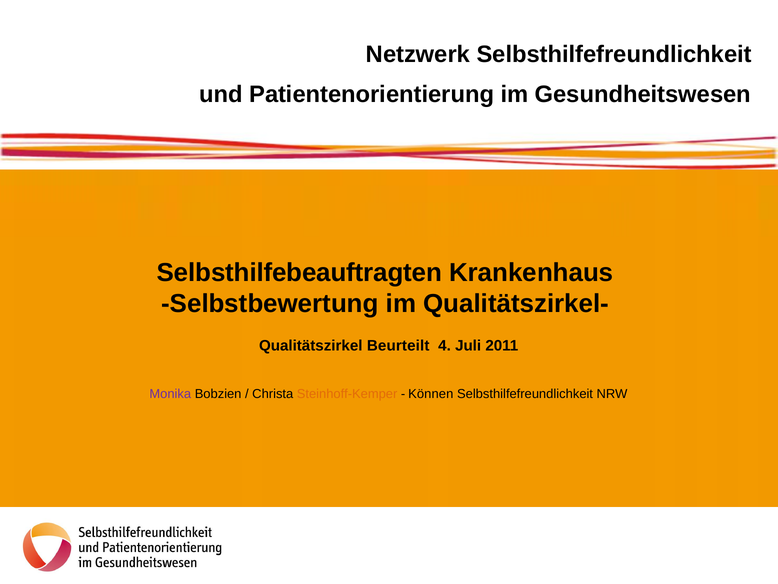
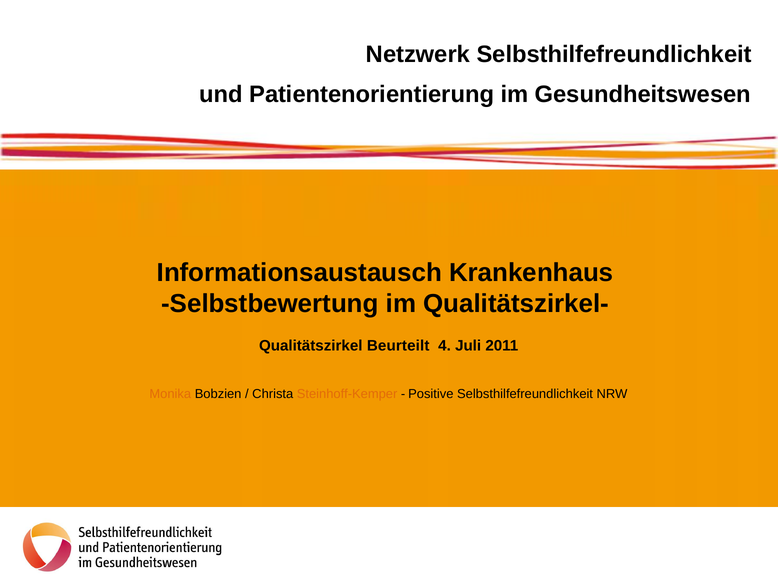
Selbsthilfebeauftragten: Selbsthilfebeauftragten -> Informationsaustausch
Monika colour: purple -> orange
Können: Können -> Positive
